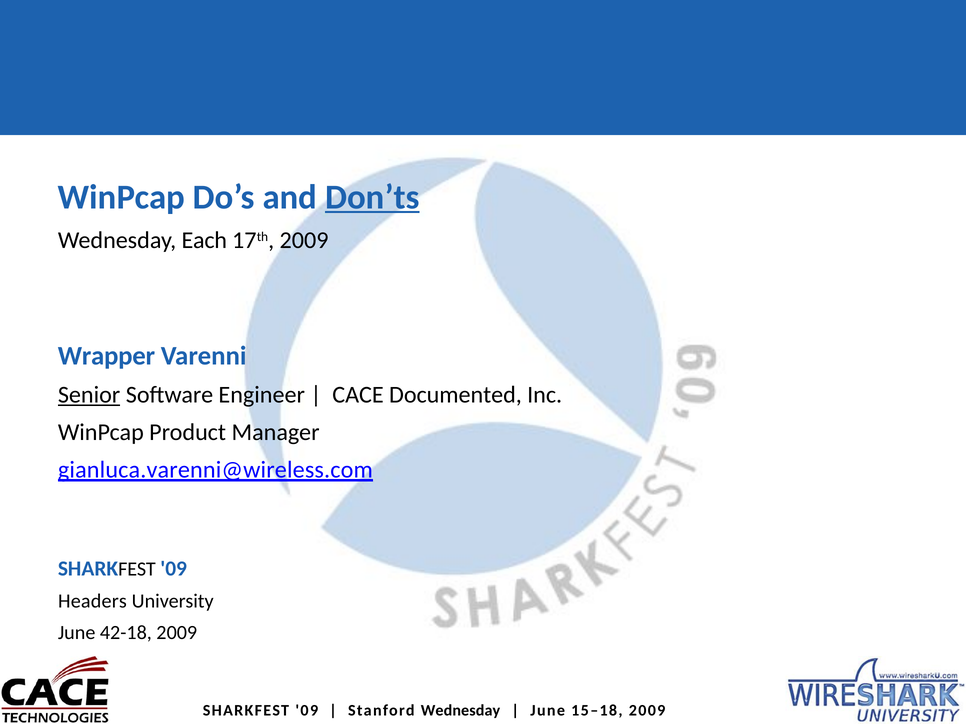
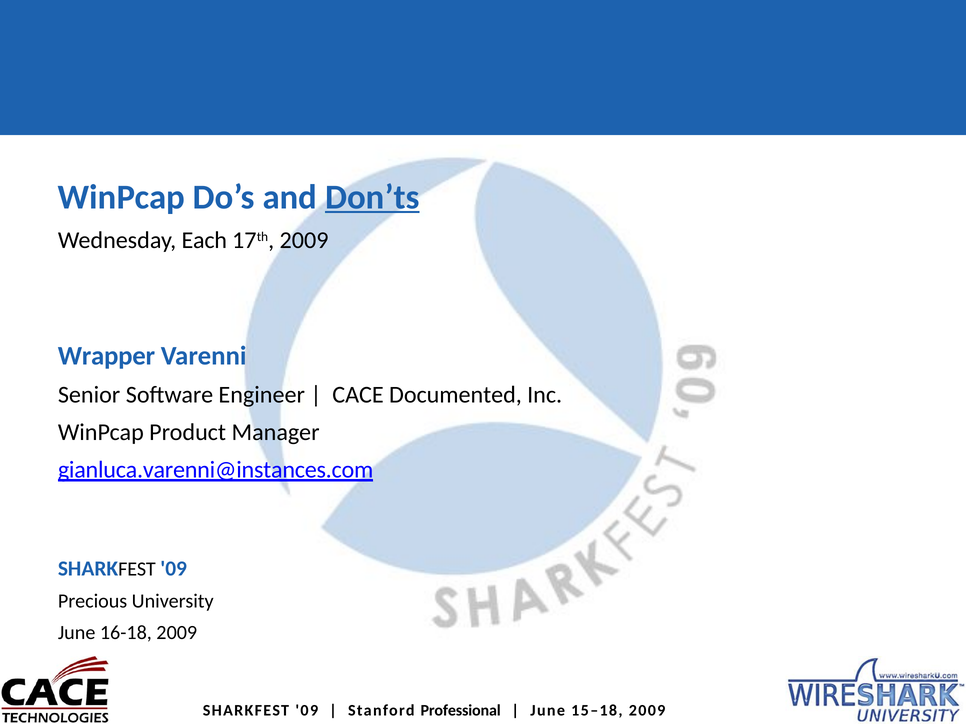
Senior underline: present -> none
gianluca.varenni@wireless.com: gianluca.varenni@wireless.com -> gianluca.varenni@instances.com
Headers: Headers -> Precious
42-18: 42-18 -> 16-18
Stanford Wednesday: Wednesday -> Professional
